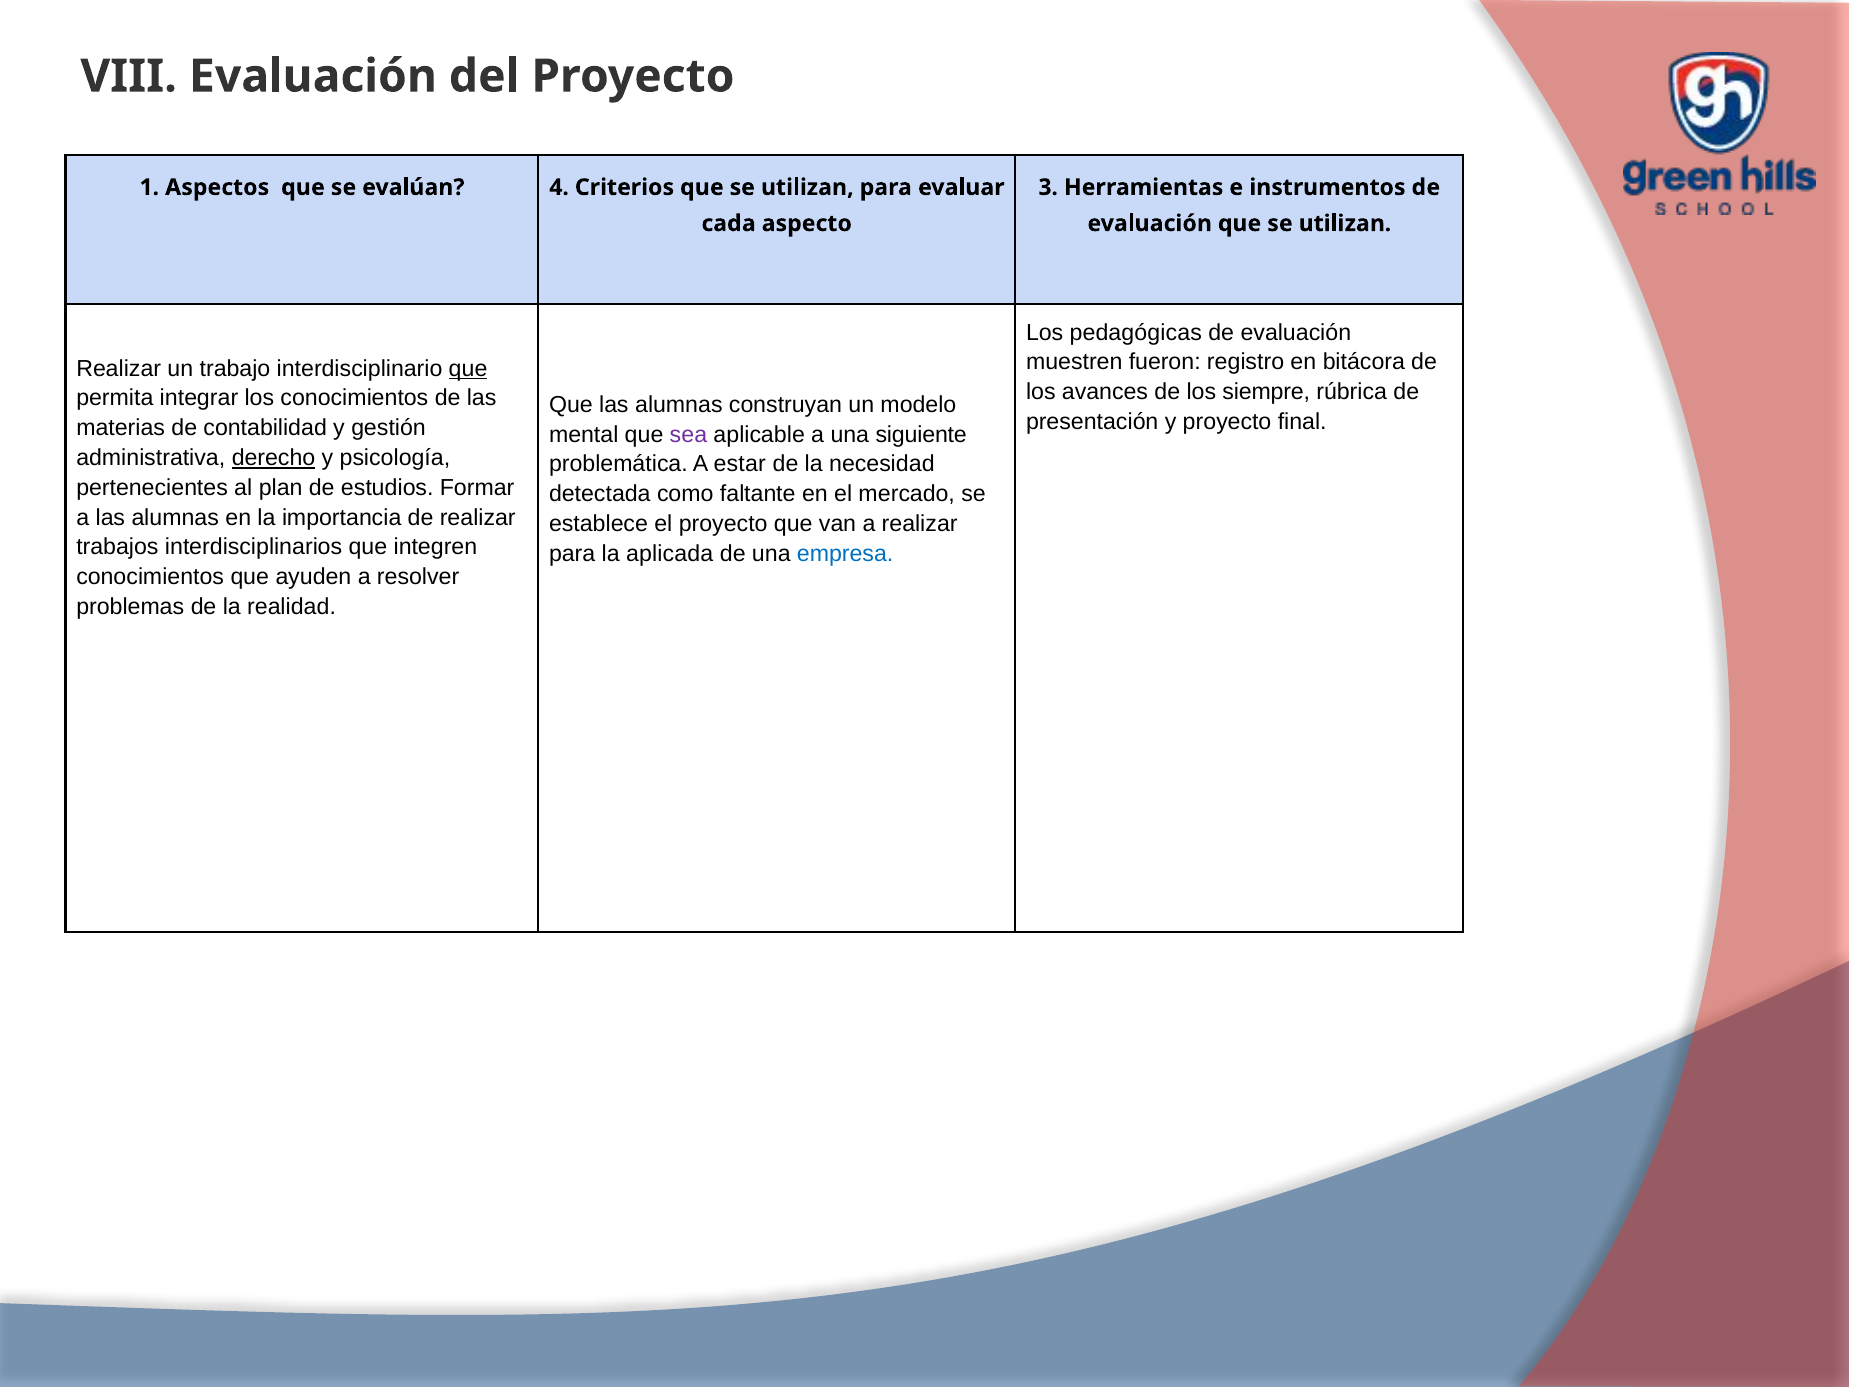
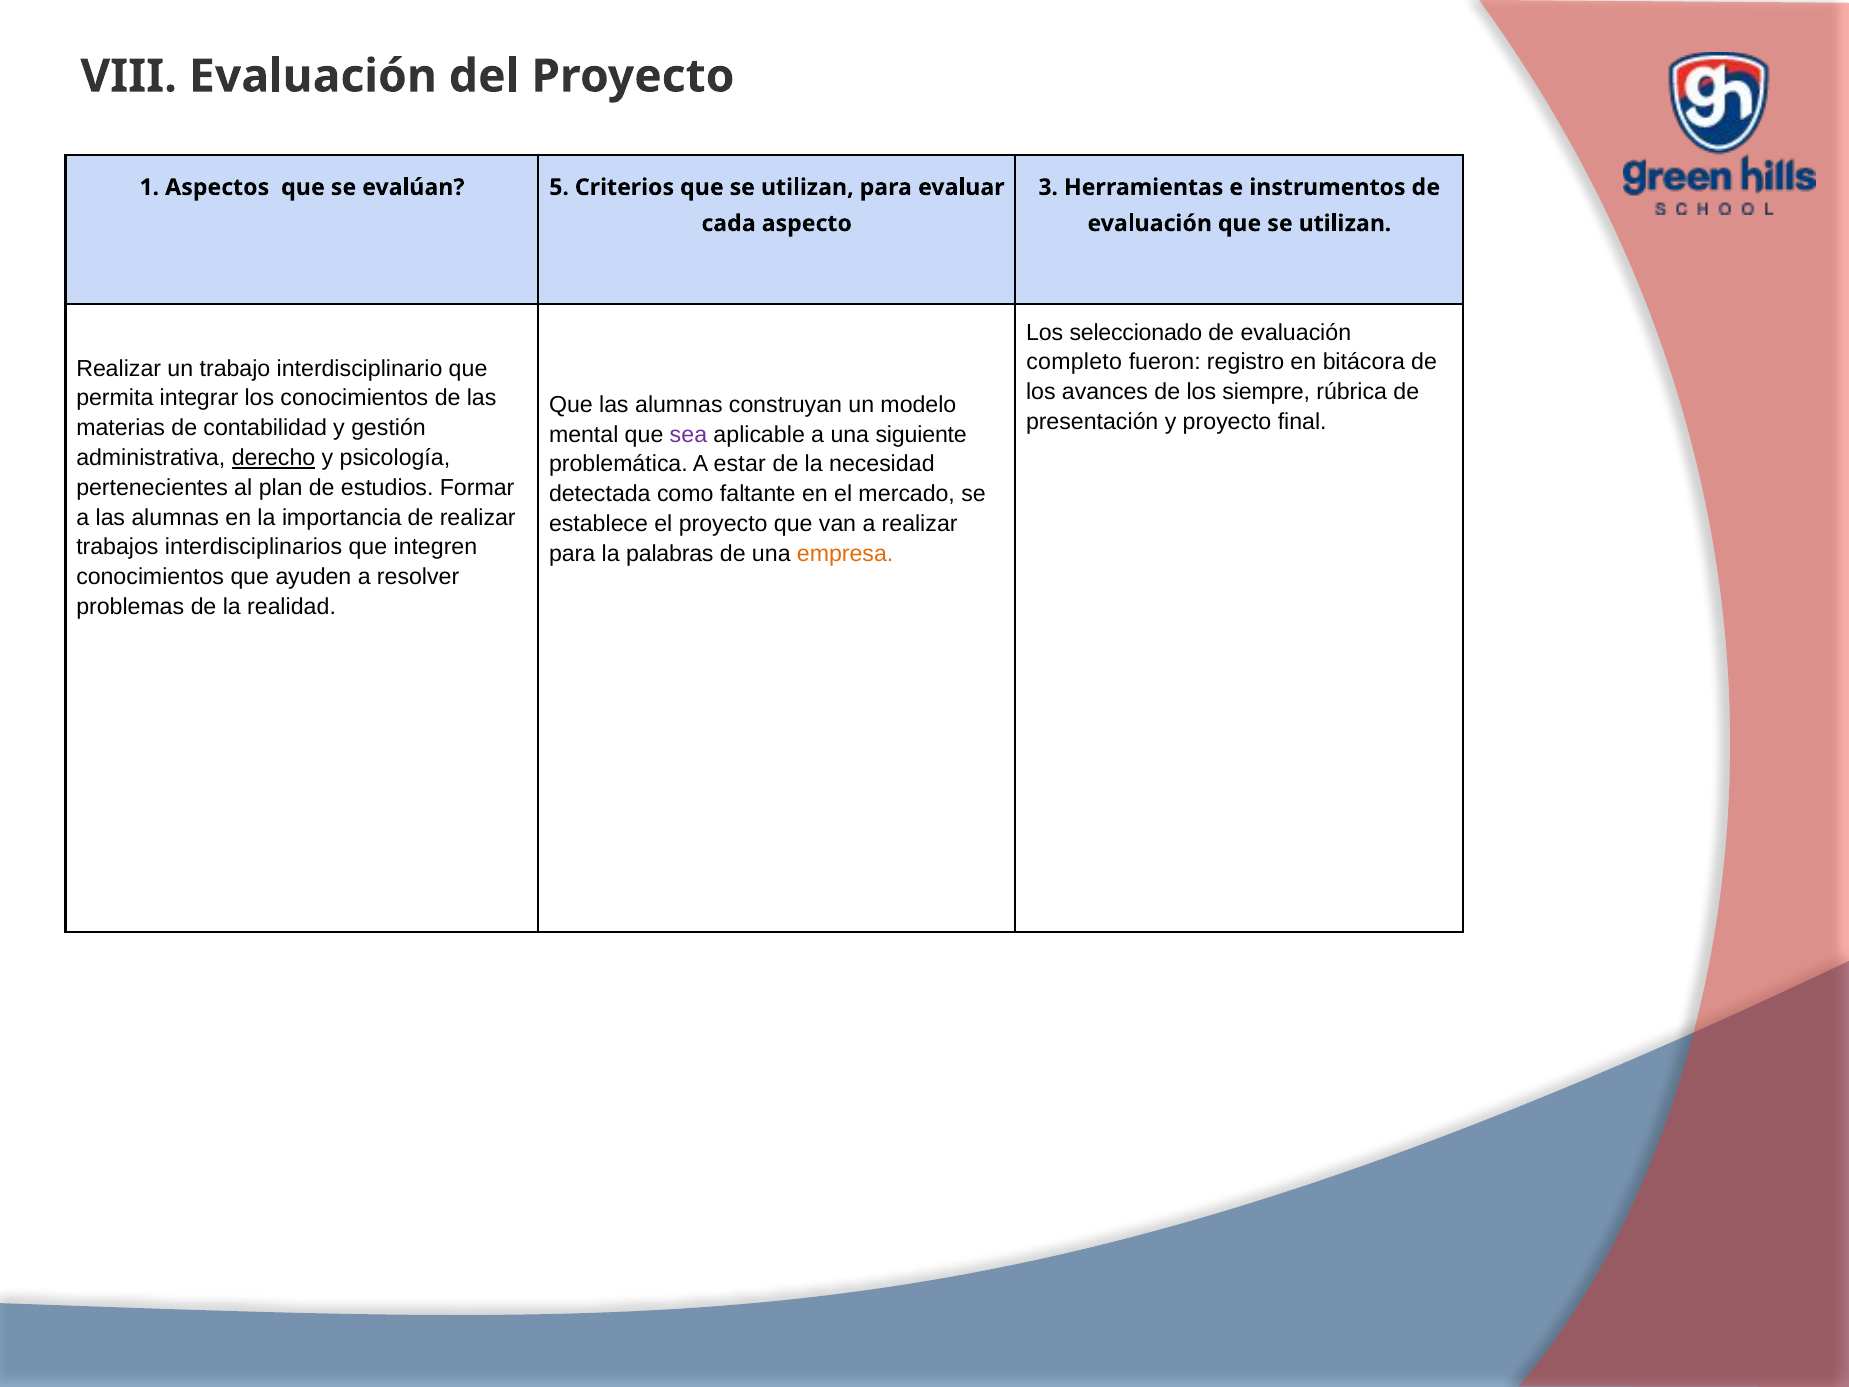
4: 4 -> 5
pedagógicas: pedagógicas -> seleccionado
muestren: muestren -> completo
que at (468, 368) underline: present -> none
aplicada: aplicada -> palabras
empresa colour: blue -> orange
